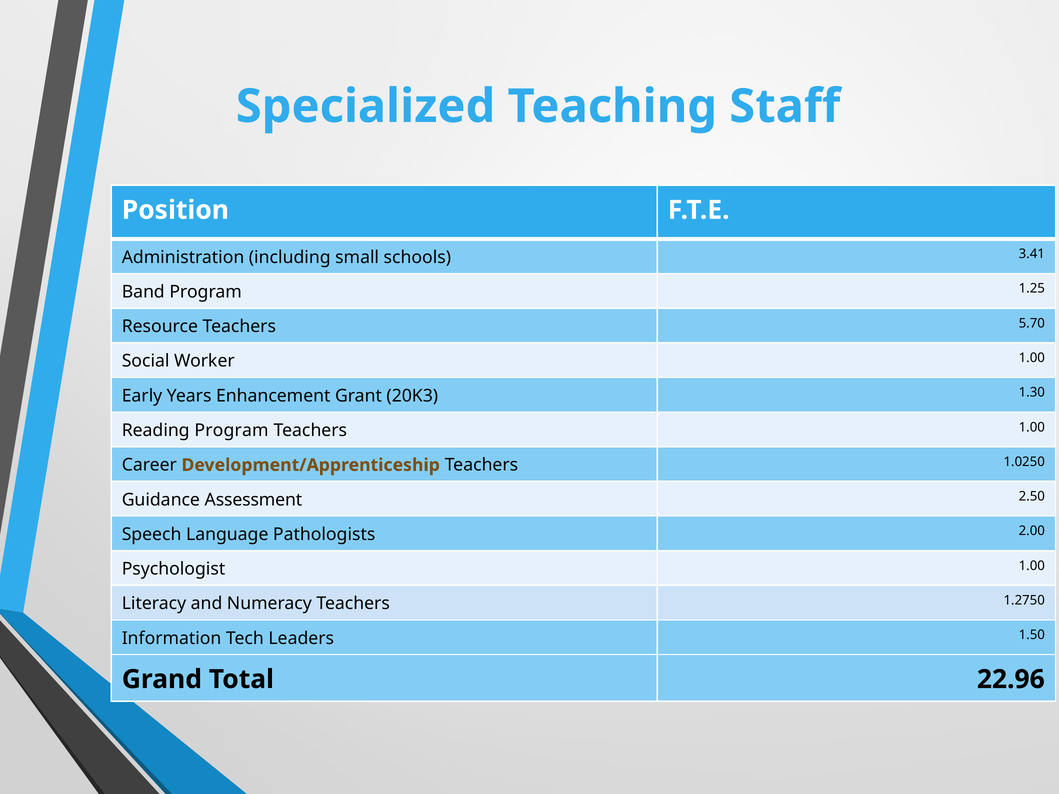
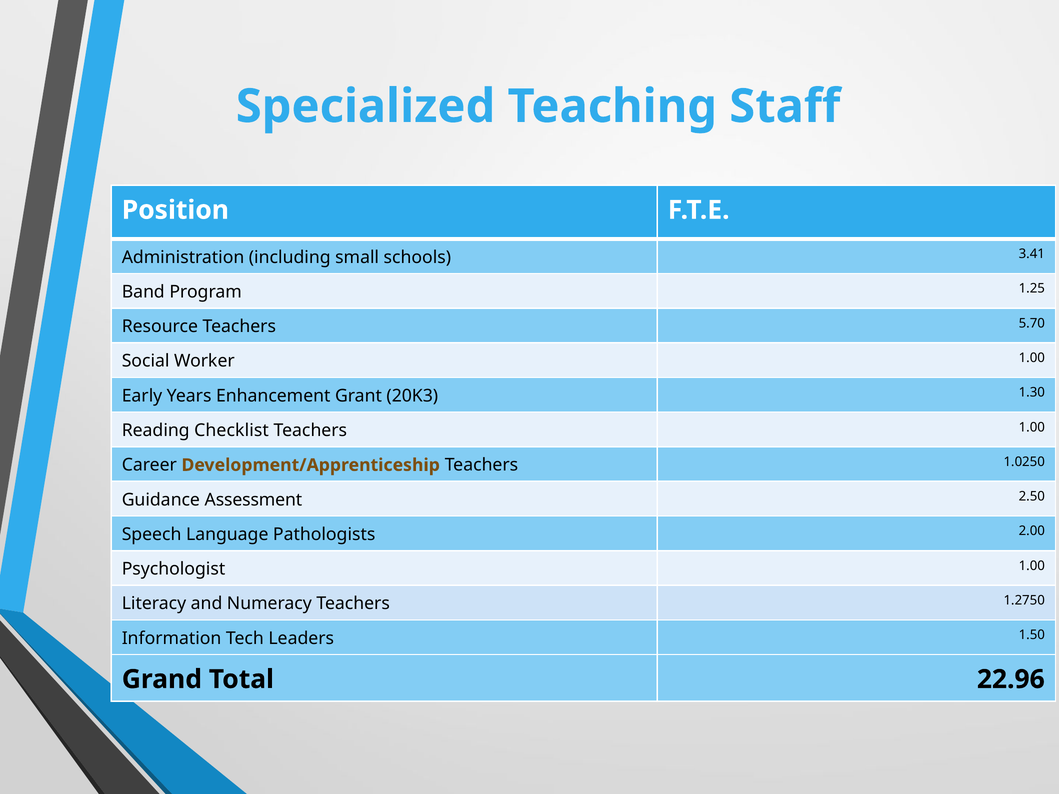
Reading Program: Program -> Checklist
